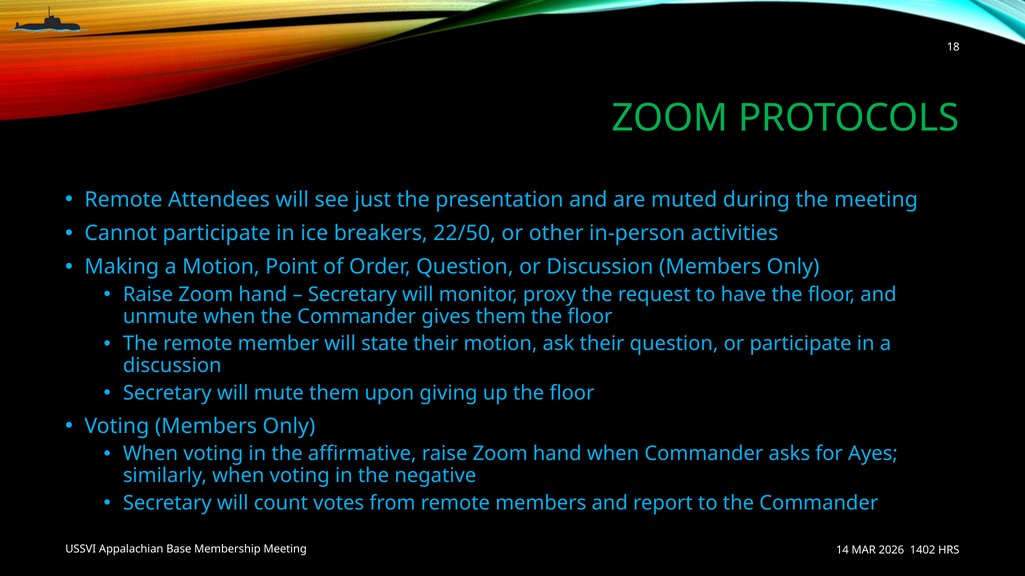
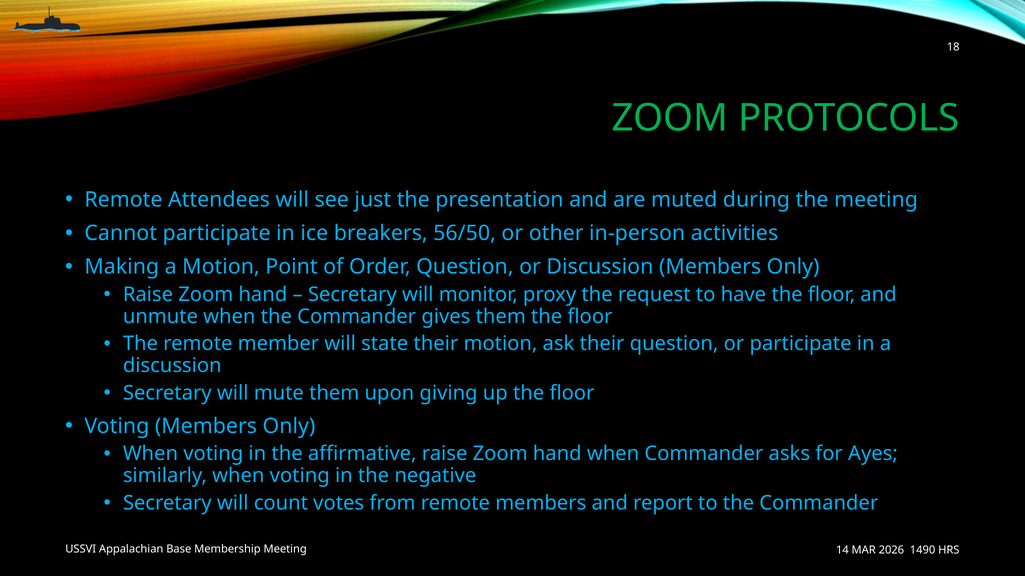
22/50: 22/50 -> 56/50
1402: 1402 -> 1490
